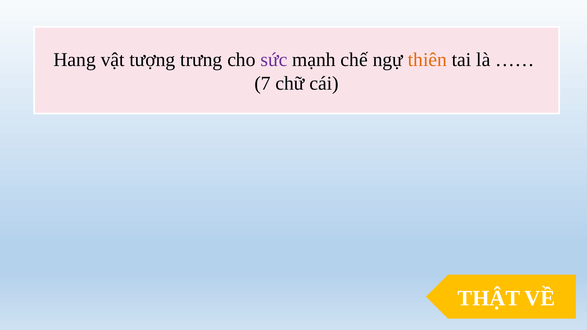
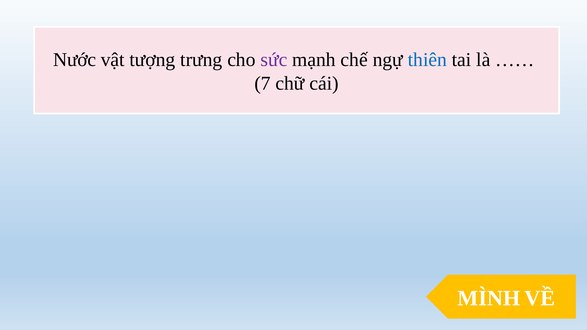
Hang: Hang -> Nước
thiên colour: orange -> blue
THẬT: THẬT -> MÌNH
